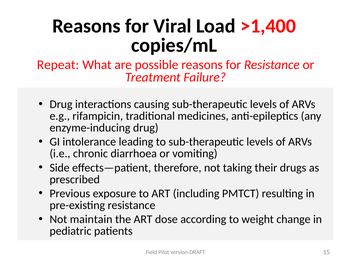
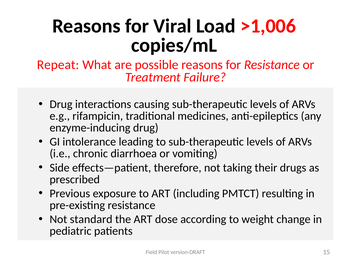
>1,400: >1,400 -> >1,006
maintain: maintain -> standard
